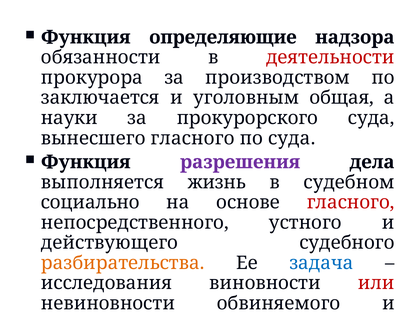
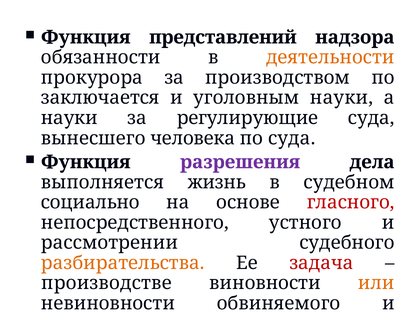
определяющие: определяющие -> представлений
деятельности colour: red -> orange
уголовным общая: общая -> науки
прокурорского: прокурорского -> регулирующие
вынесшего гласного: гласного -> человека
действующего: действующего -> рассмотрении
задача colour: blue -> red
исследования: исследования -> производстве
или colour: red -> orange
